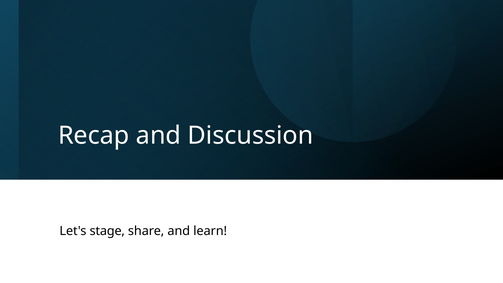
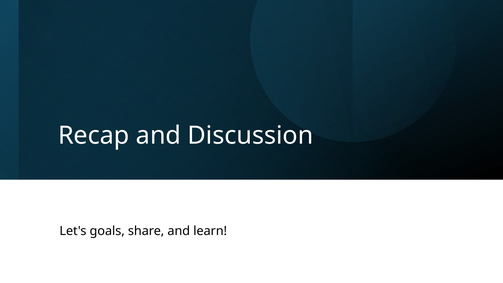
stage: stage -> goals
